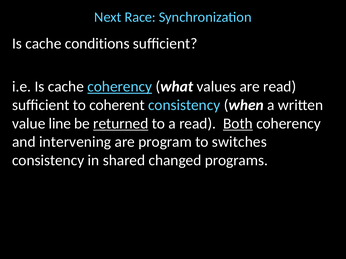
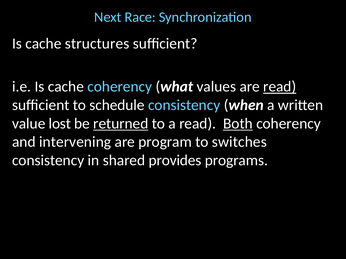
conditions: conditions -> structures
coherency at (120, 87) underline: present -> none
read at (280, 87) underline: none -> present
coherent: coherent -> schedule
line: line -> lost
changed: changed -> provides
